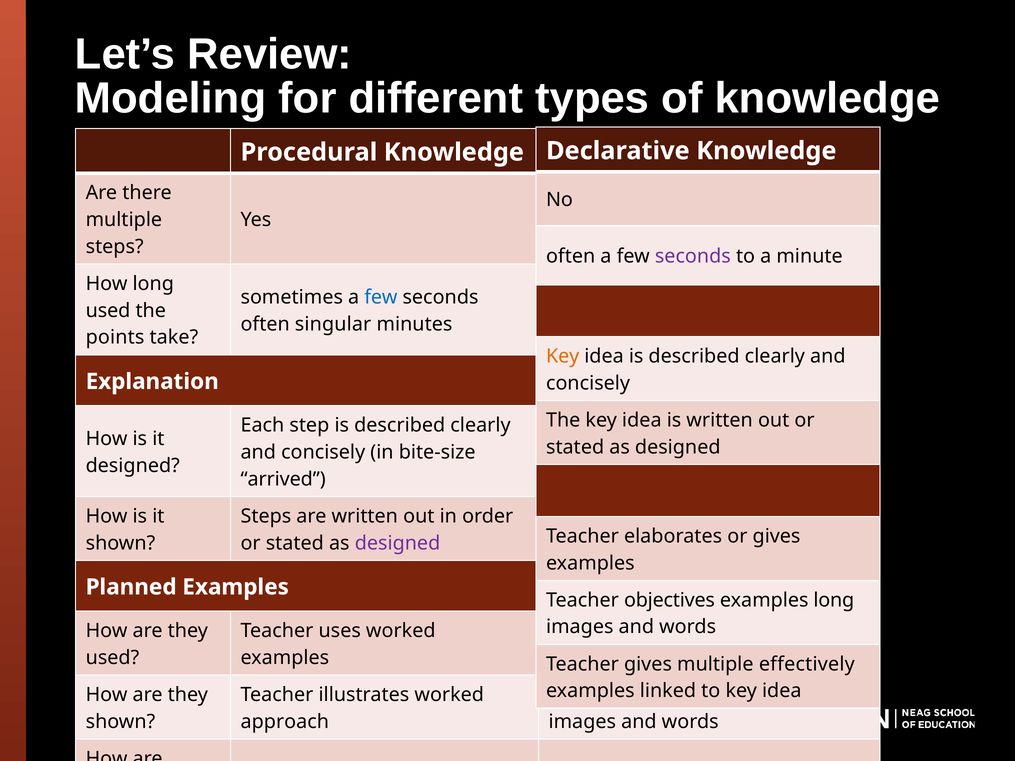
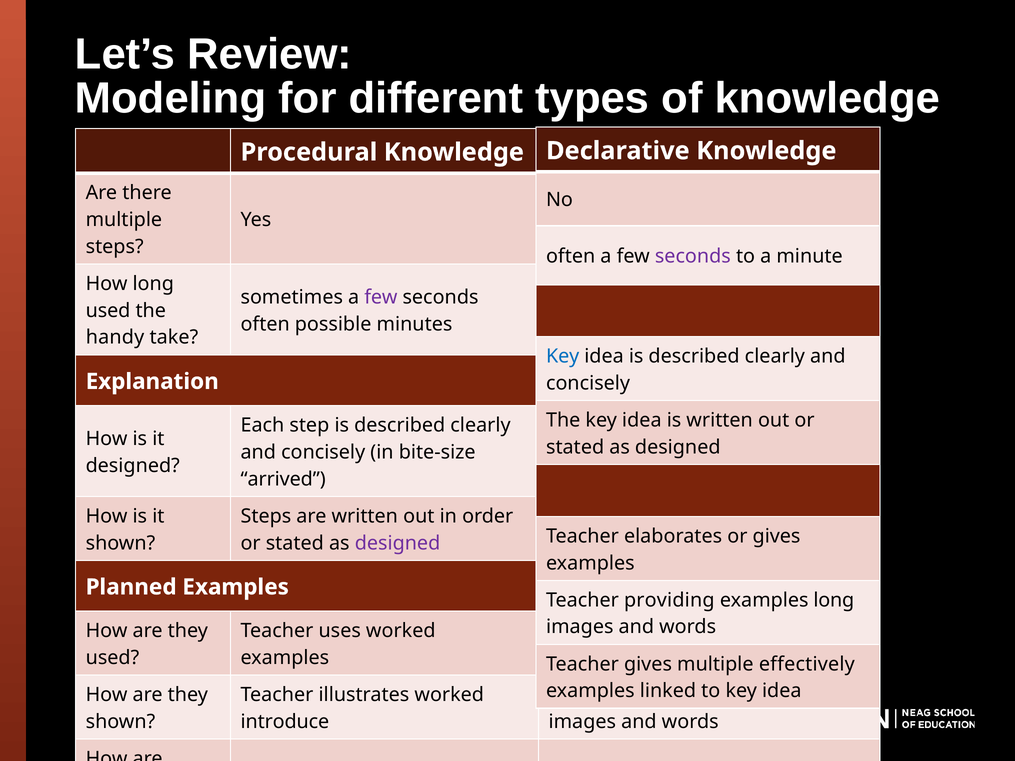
few at (381, 297) colour: blue -> purple
singular: singular -> possible
points: points -> handy
Key at (563, 356) colour: orange -> blue
objectives: objectives -> providing
approach: approach -> introduce
